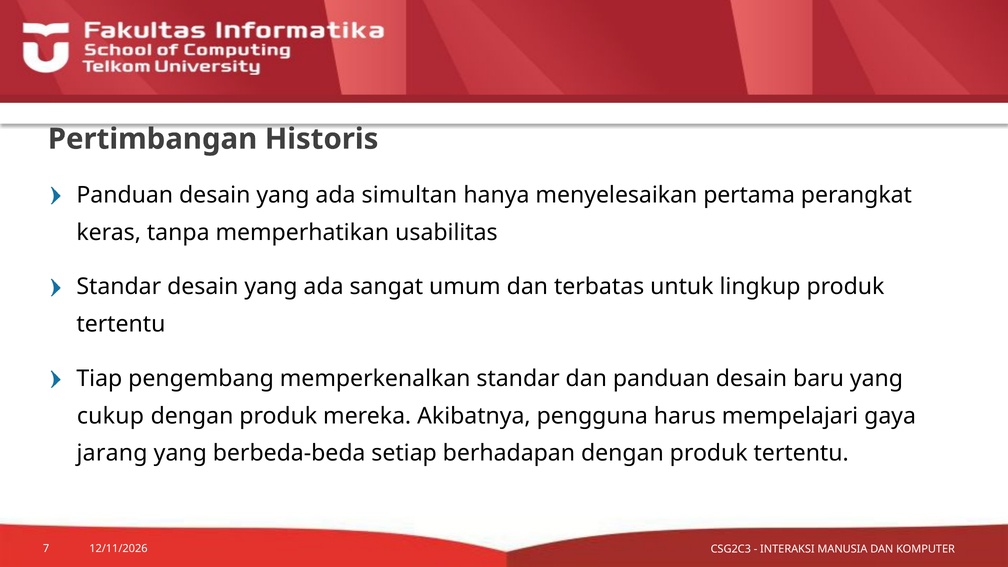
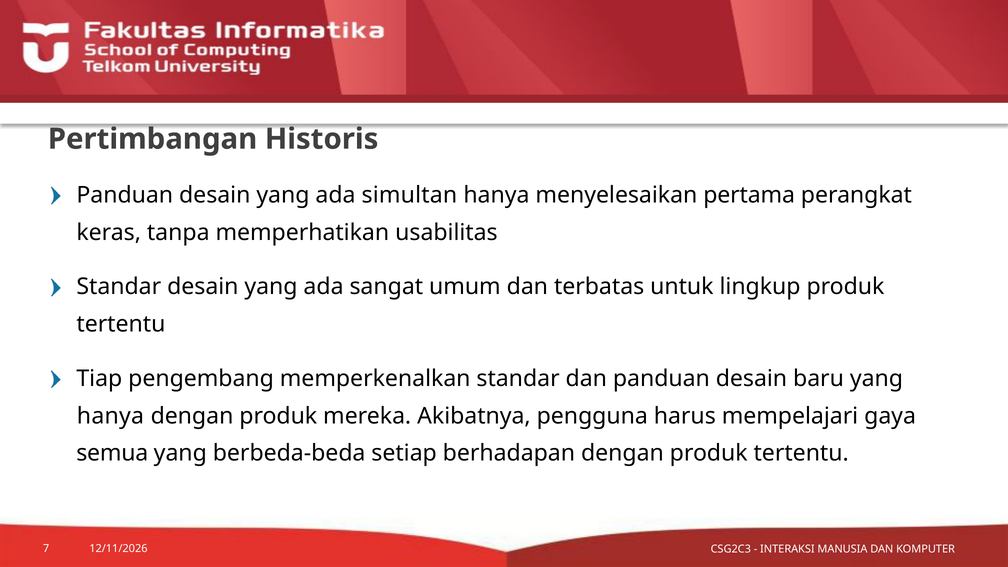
cukup at (110, 416): cukup -> hanya
jarang: jarang -> semua
